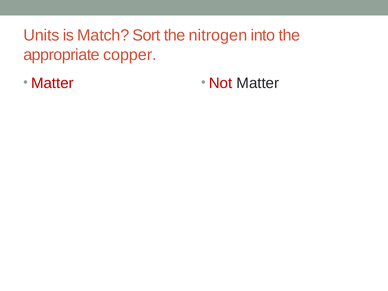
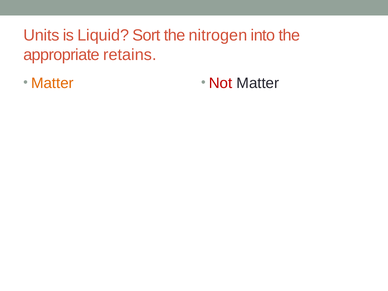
Match: Match -> Liquid
copper: copper -> retains
Matter at (52, 83) colour: red -> orange
